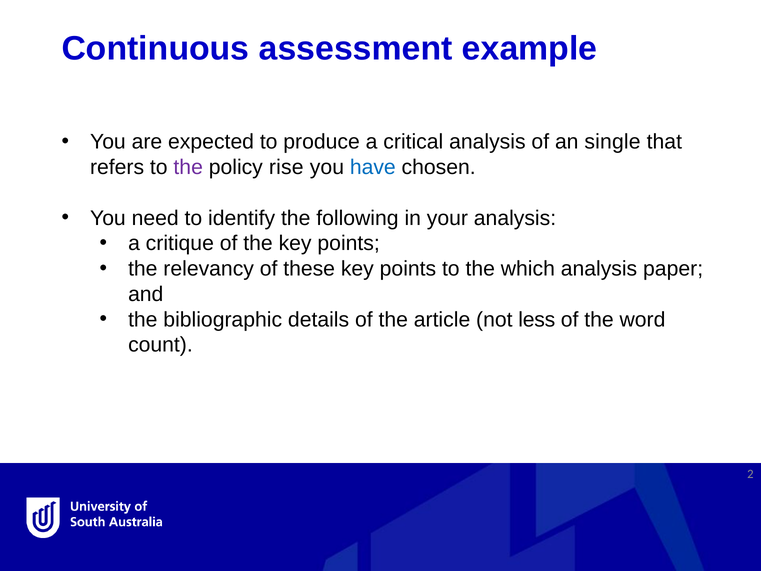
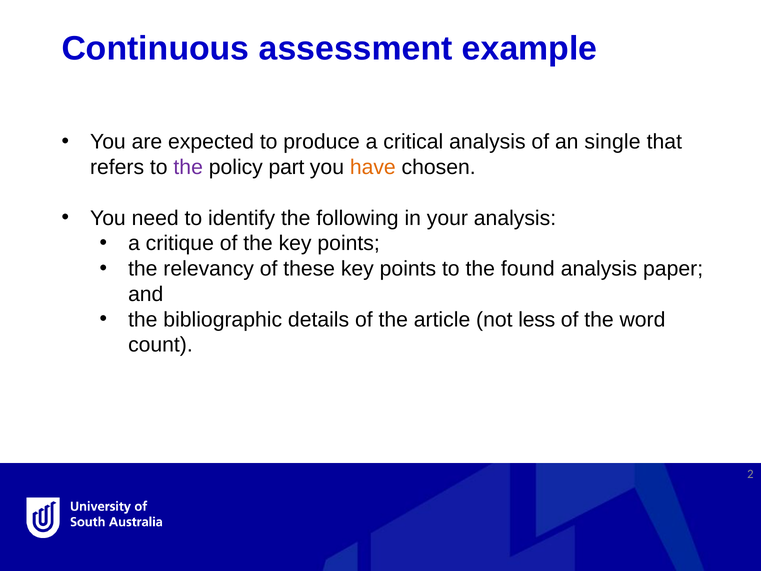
rise: rise -> part
have colour: blue -> orange
which: which -> found
